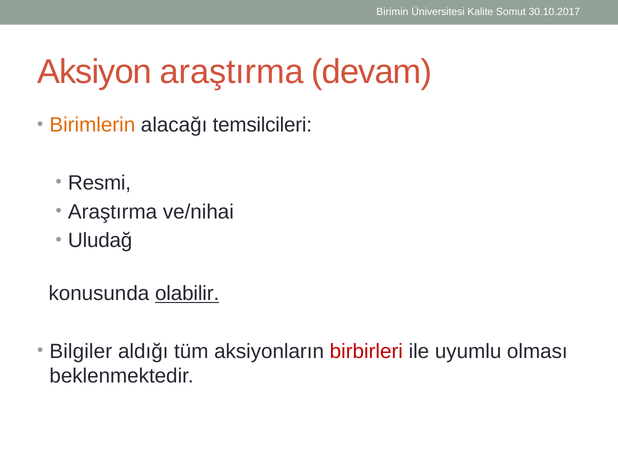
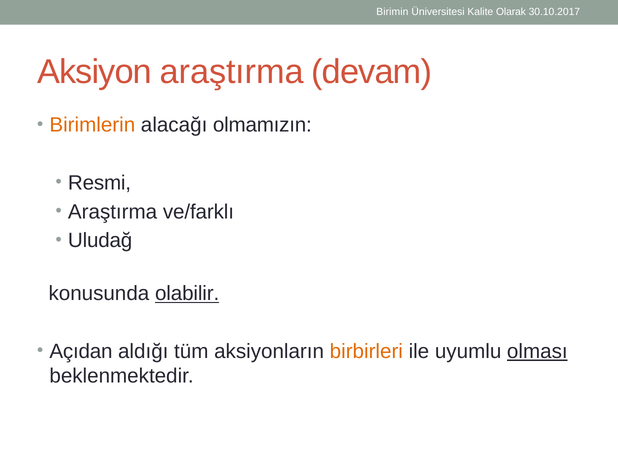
Somut: Somut -> Olarak
temsilcileri: temsilcileri -> olmamızın
ve/nihai: ve/nihai -> ve/farklı
Bilgiler: Bilgiler -> Açıdan
birbirleri colour: red -> orange
olması underline: none -> present
